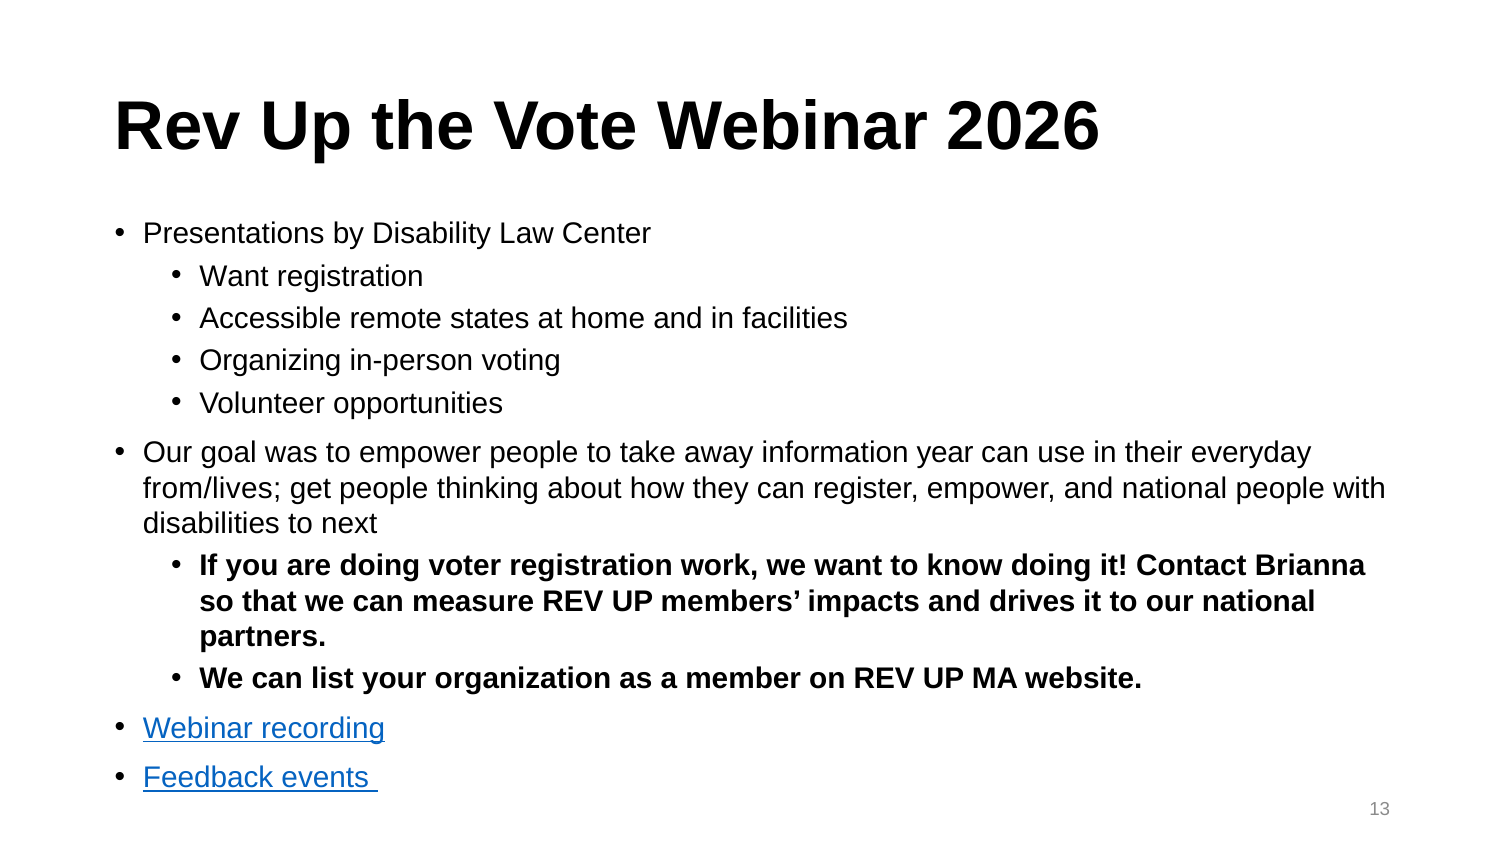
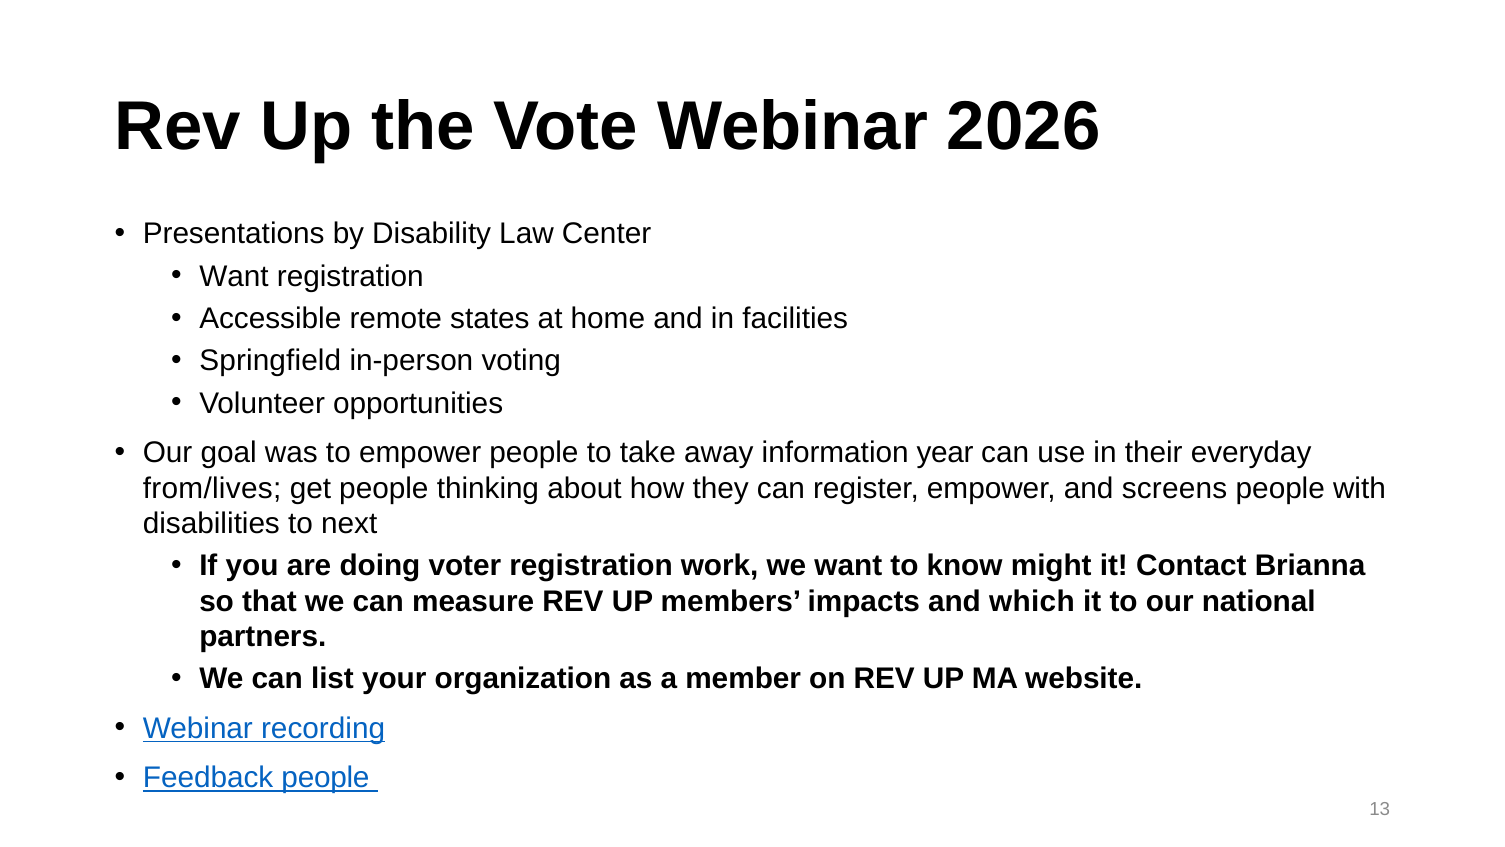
Organizing: Organizing -> Springfield
and national: national -> screens
know doing: doing -> might
drives: drives -> which
Feedback events: events -> people
